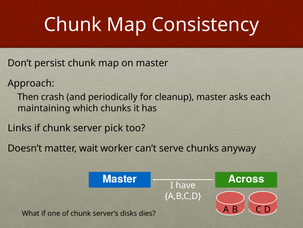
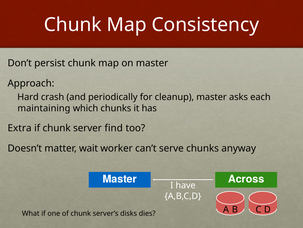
Then: Then -> Hard
Links: Links -> Extra
pick: pick -> find
